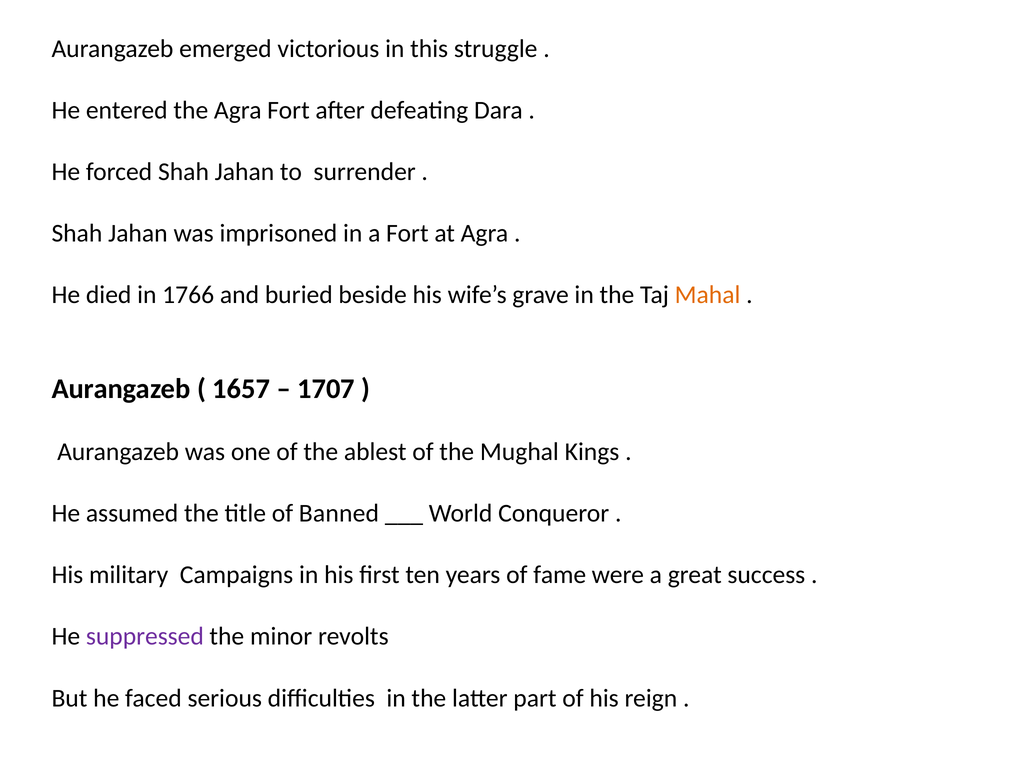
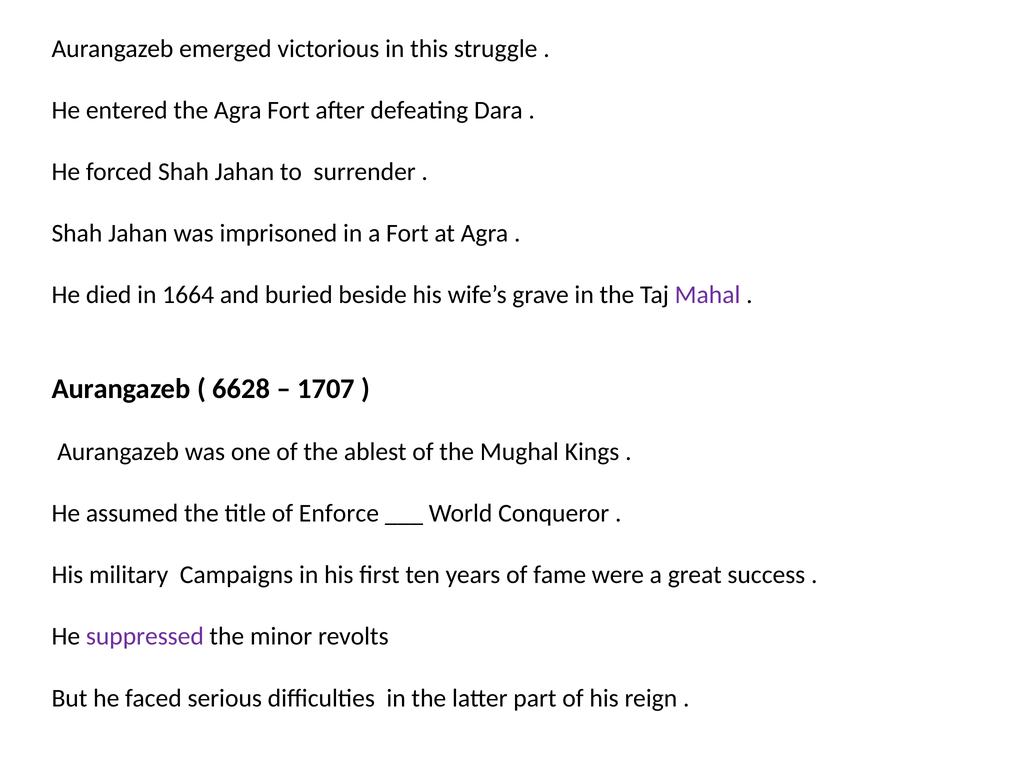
1766: 1766 -> 1664
Mahal colour: orange -> purple
1657: 1657 -> 6628
Banned: Banned -> Enforce
